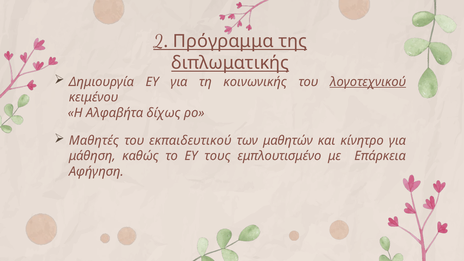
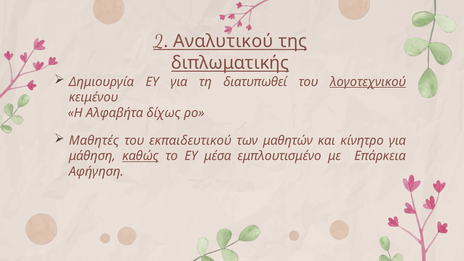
Πρόγραμμα: Πρόγραμμα -> Αναλυτικού
κοινωνικής: κοινωνικής -> διατυπωθεί
καθώς underline: none -> present
τους: τους -> μέσα
